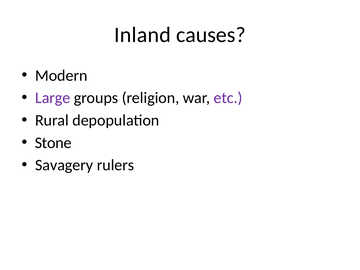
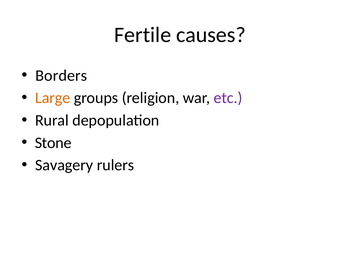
Inland: Inland -> Fertile
Modern: Modern -> Borders
Large colour: purple -> orange
